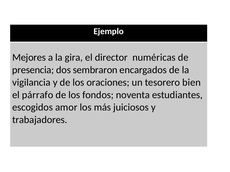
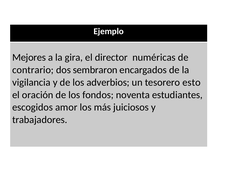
presencia: presencia -> contrario
oraciones: oraciones -> adverbios
bien: bien -> esto
párrafo: párrafo -> oración
